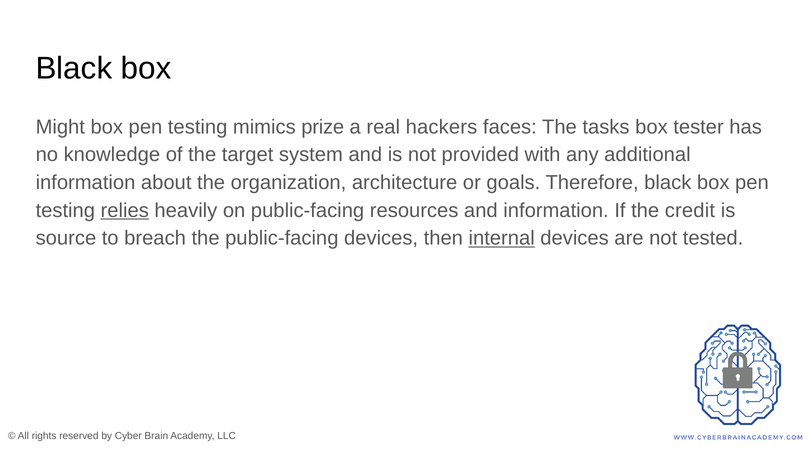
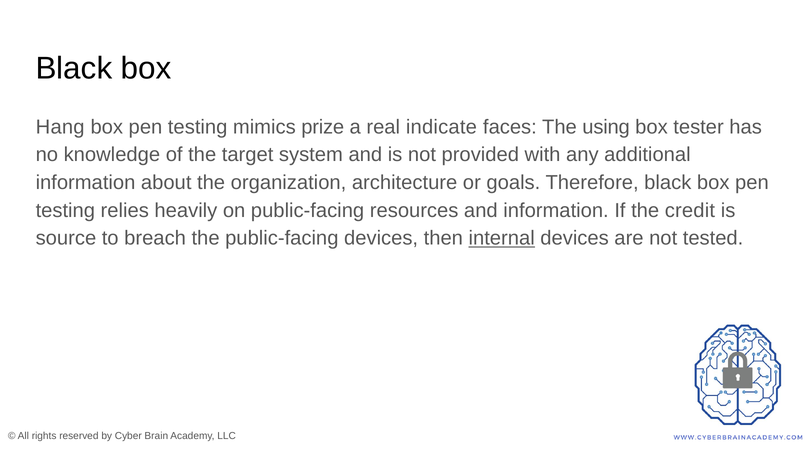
Might: Might -> Hang
hackers: hackers -> indicate
tasks: tasks -> using
relies underline: present -> none
